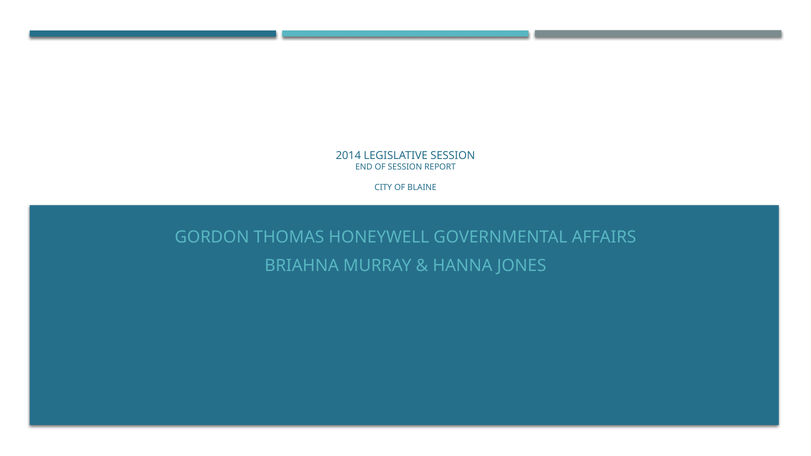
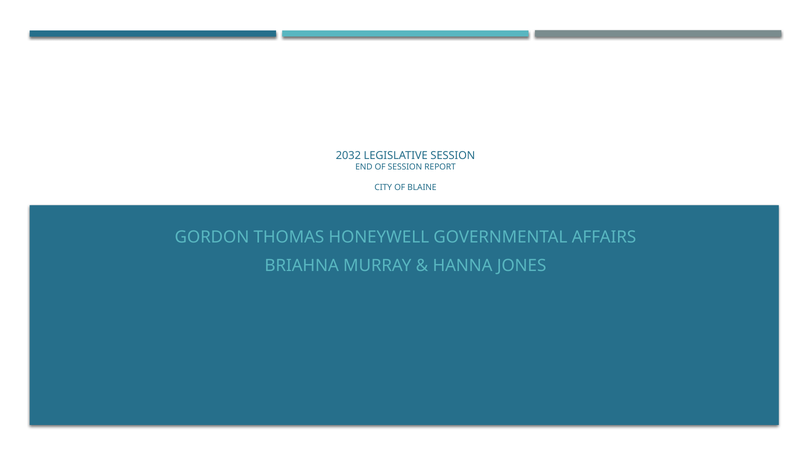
2014: 2014 -> 2032
